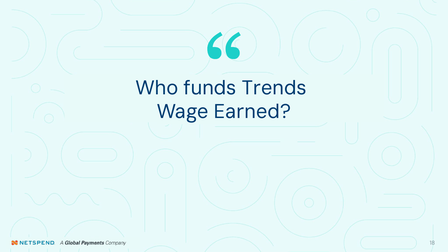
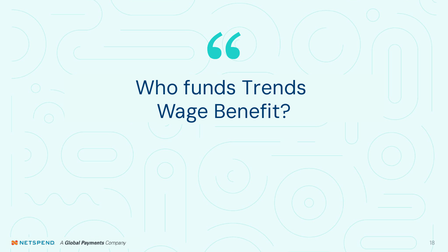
Earned: Earned -> Benefit
